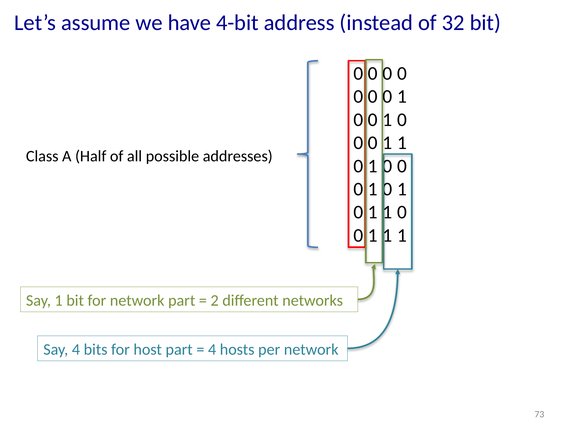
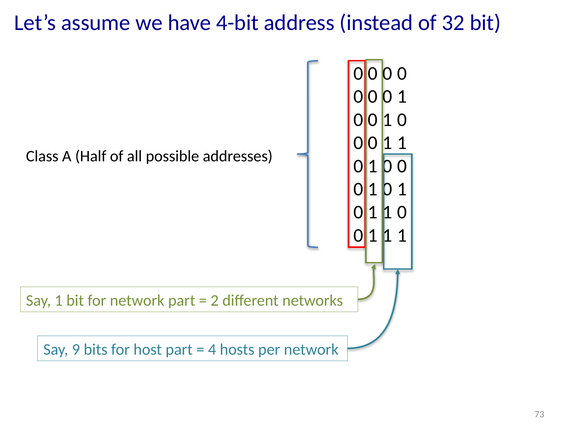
Say 4: 4 -> 9
